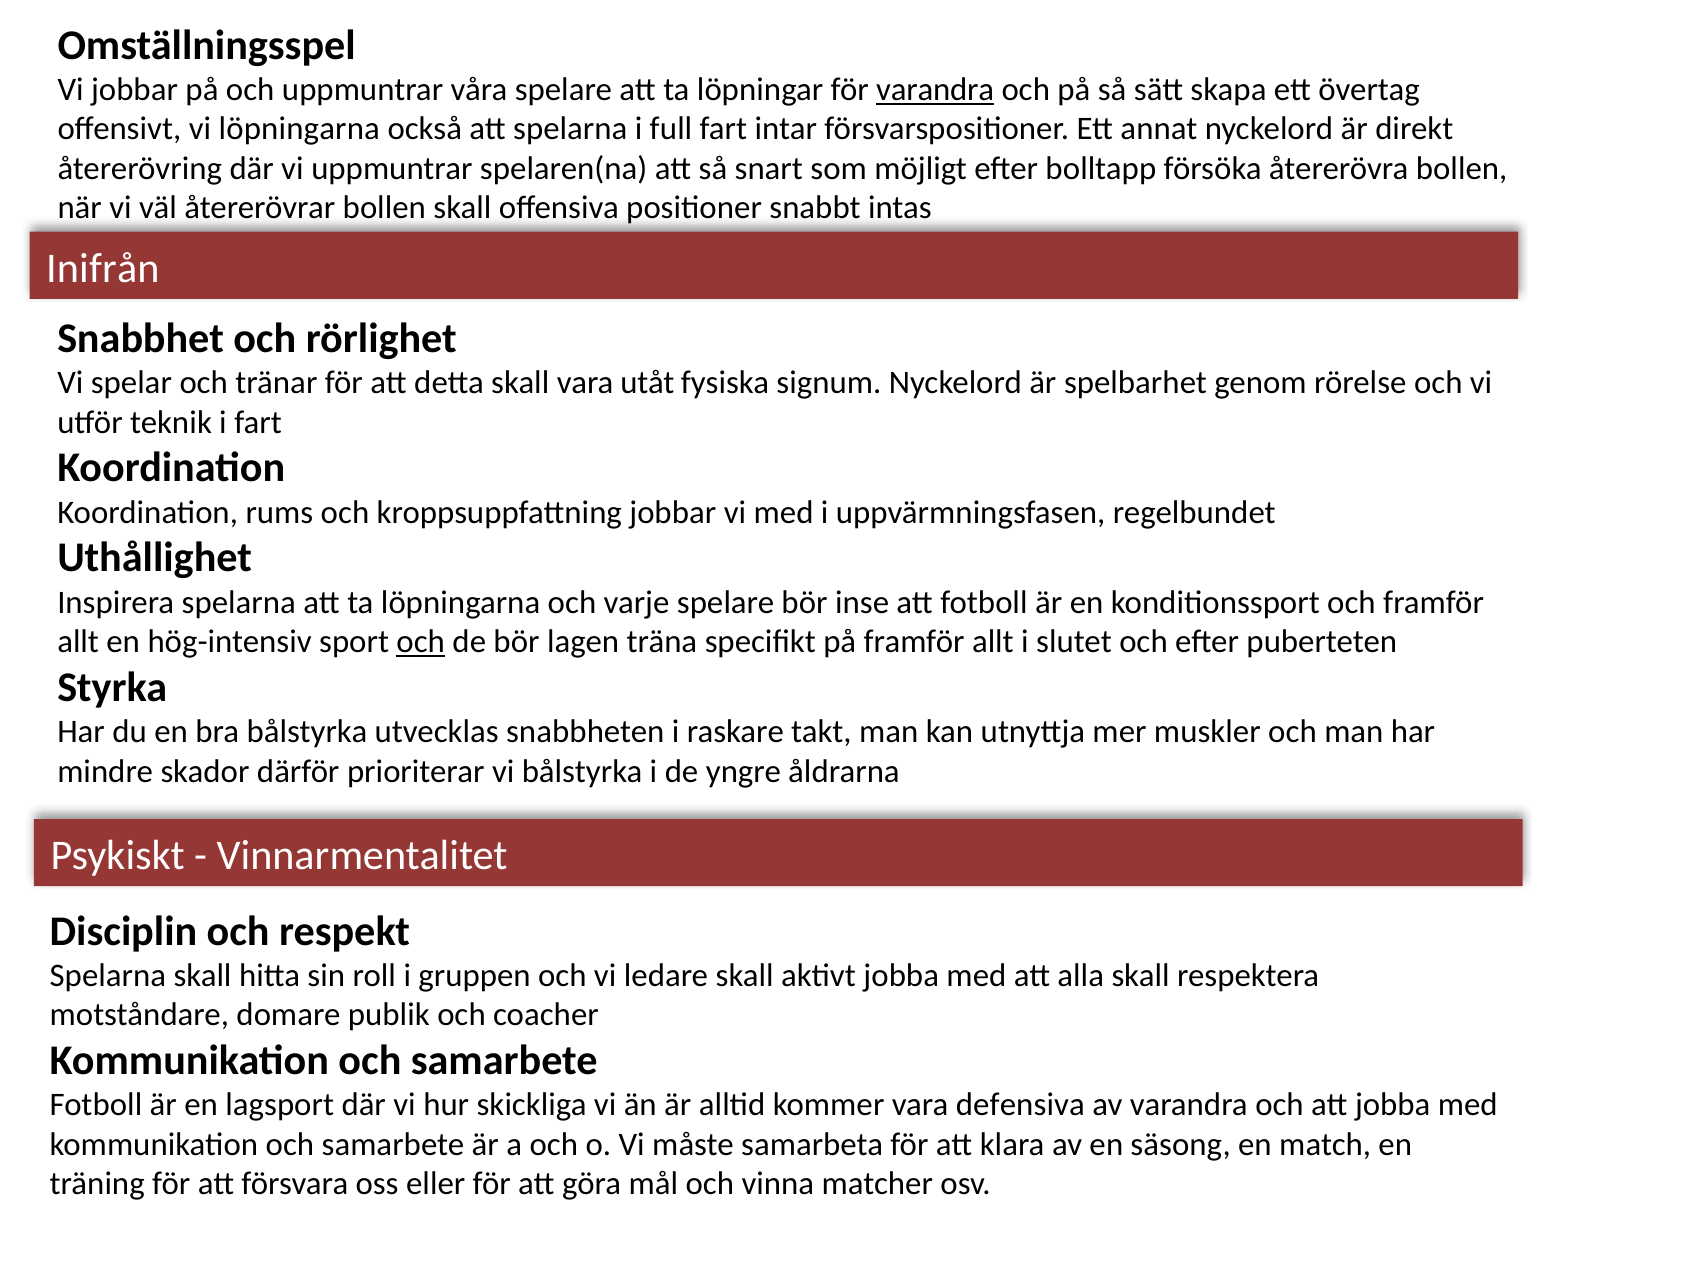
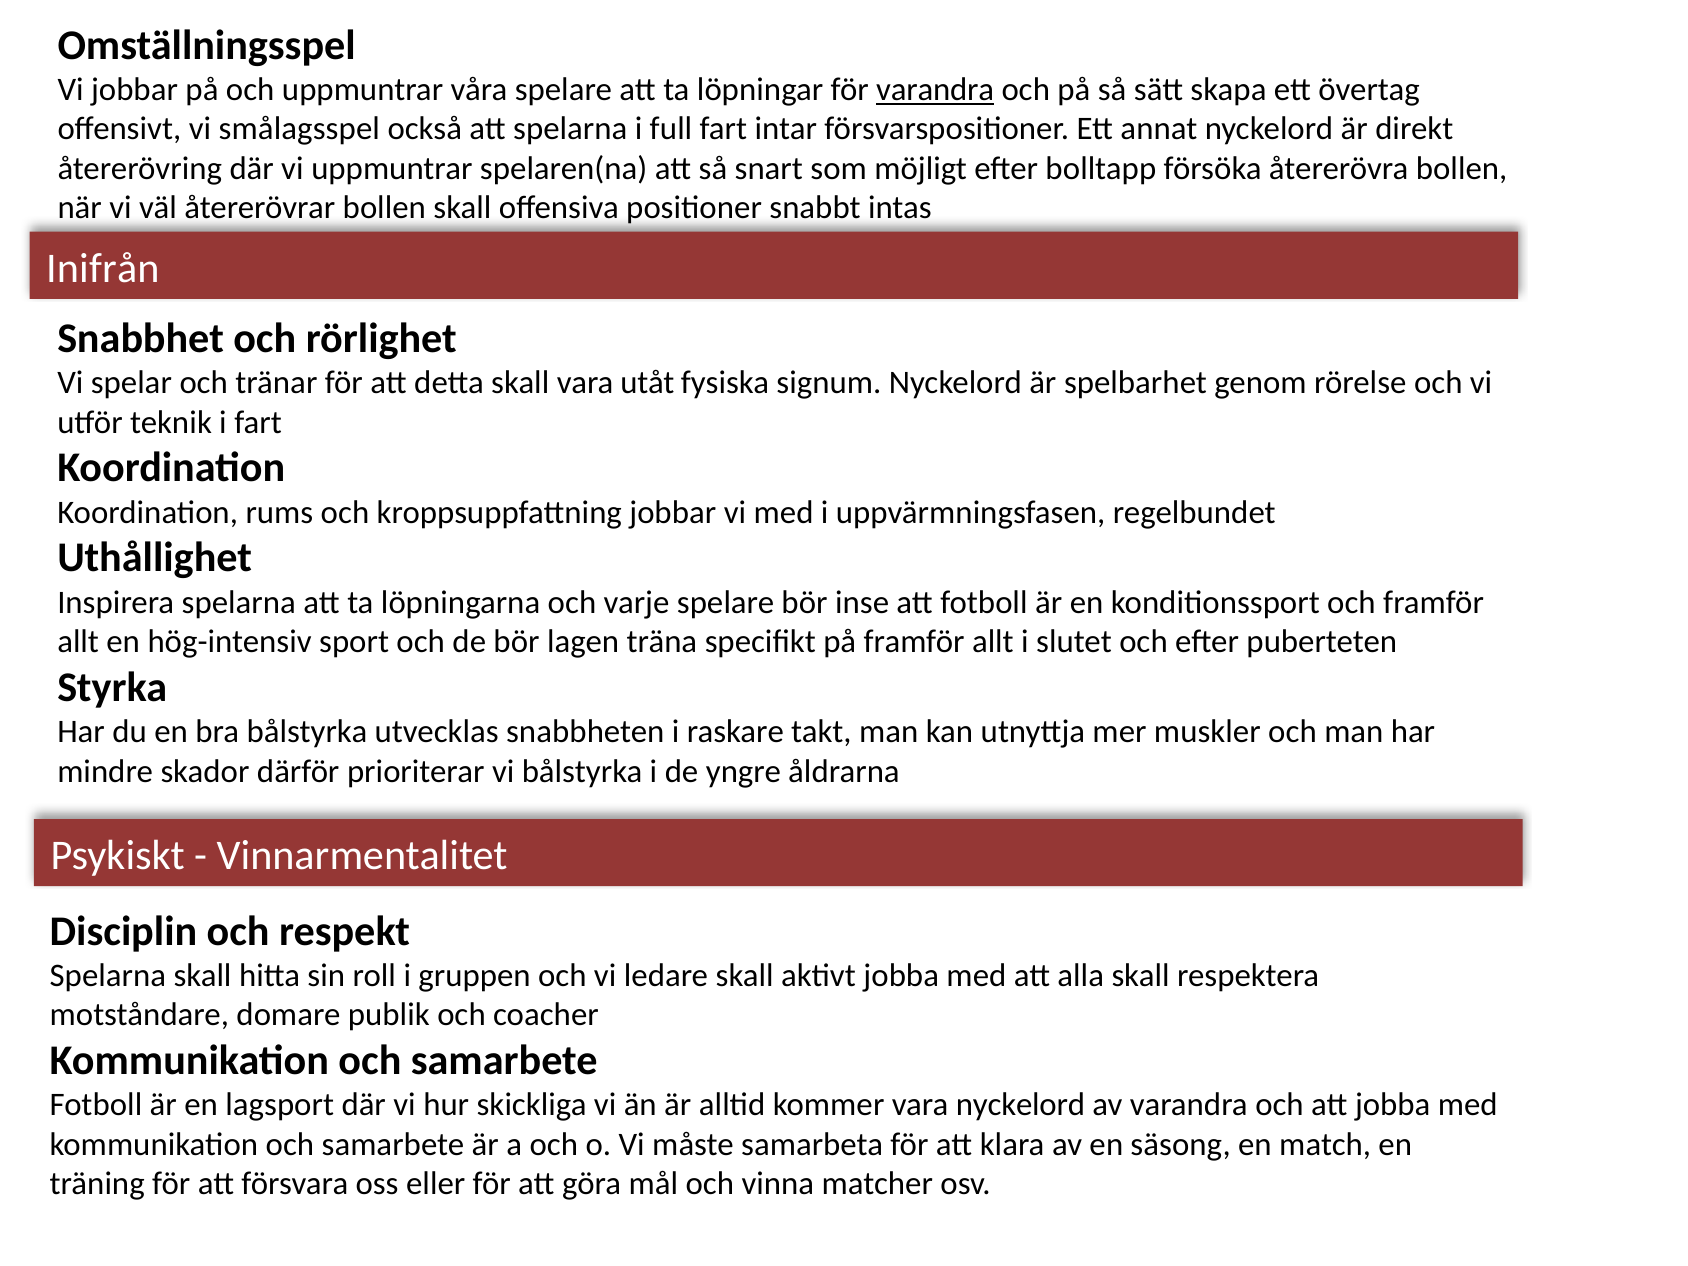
vi löpningarna: löpningarna -> smålagsspel
och at (421, 642) underline: present -> none
vara defensiva: defensiva -> nyckelord
